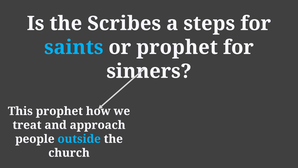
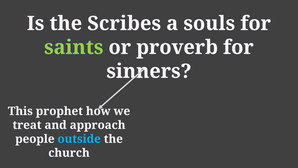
steps: steps -> souls
saints colour: light blue -> light green
or prophet: prophet -> proverb
